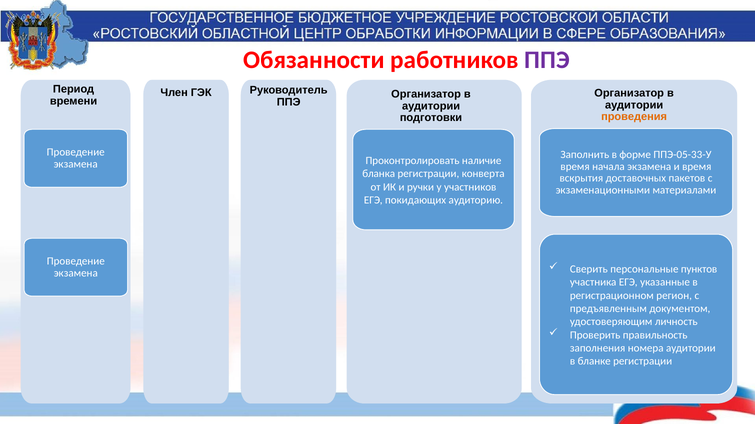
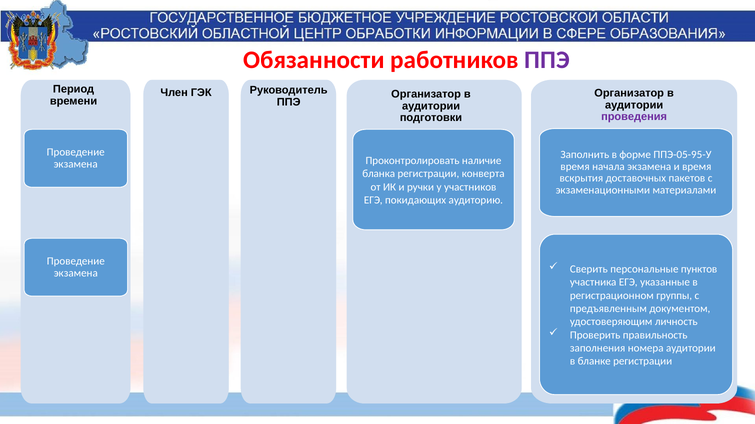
проведения colour: orange -> purple
ППЭ-05-33-У: ППЭ-05-33-У -> ППЭ-05-95-У
регион: регион -> группы
